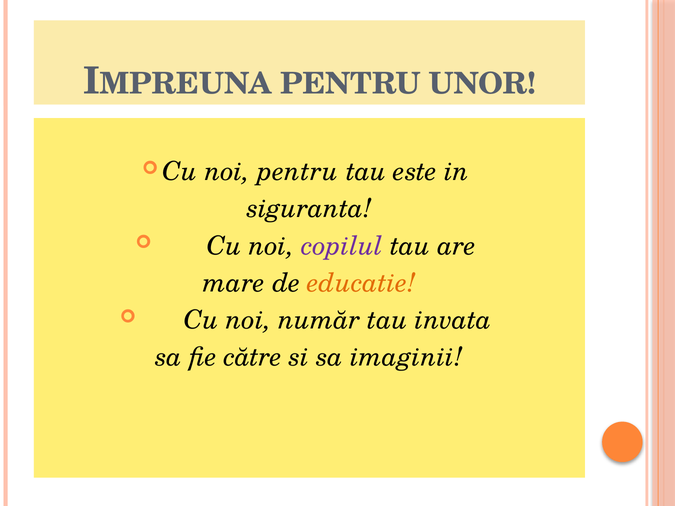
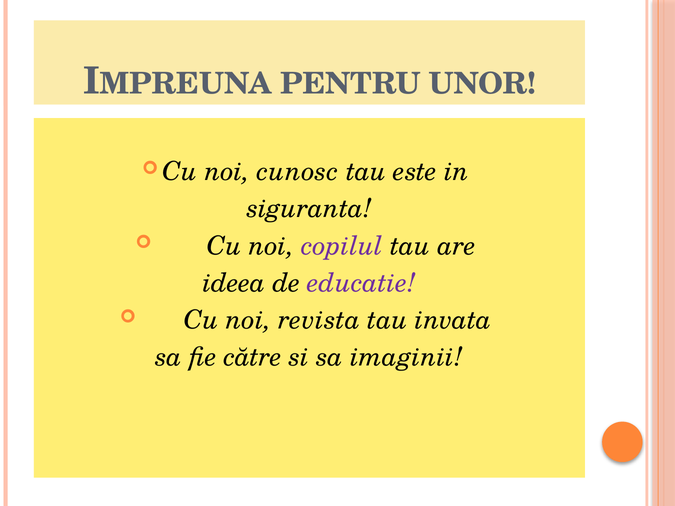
noi pentru: pentru -> cunosc
mare: mare -> ideea
educatie colour: orange -> purple
număr: număr -> revista
